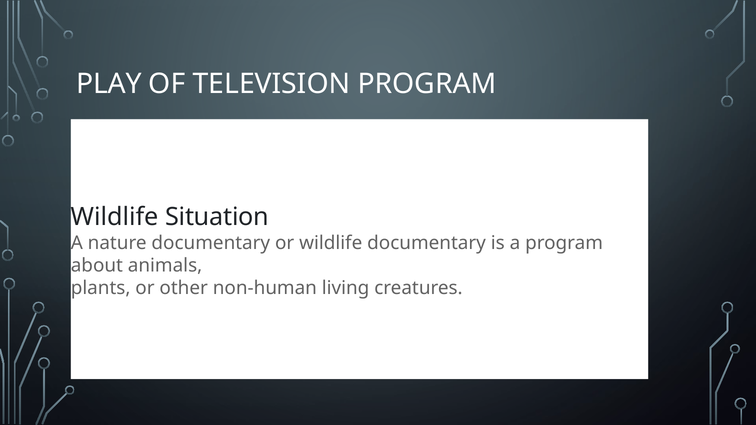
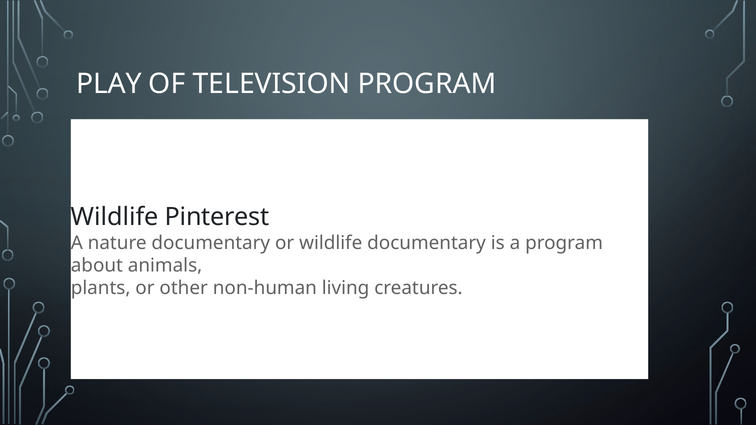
Situation: Situation -> Pinterest
